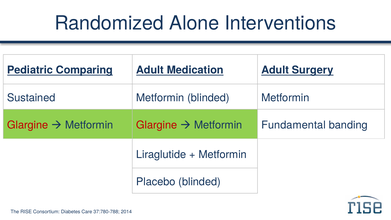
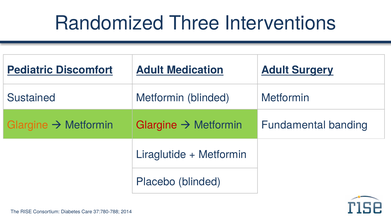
Alone: Alone -> Three
Comparing: Comparing -> Discomfort
Glargine at (28, 125) colour: red -> orange
